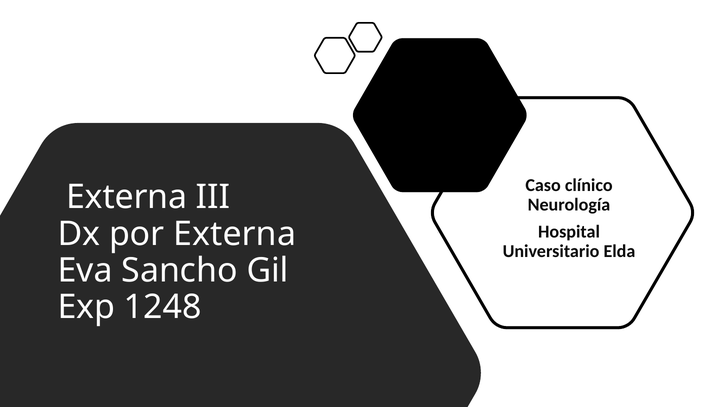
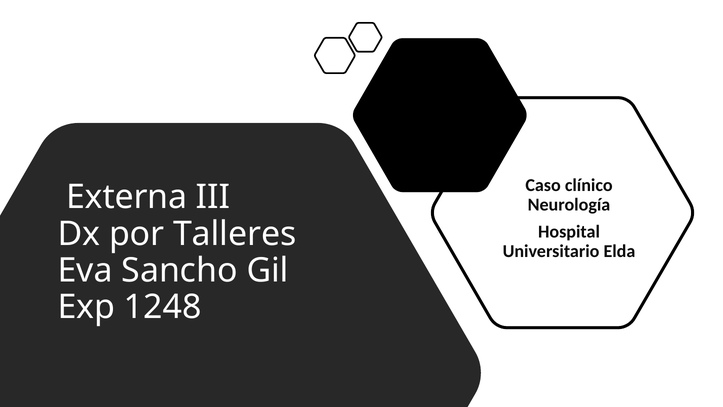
por Externa: Externa -> Talleres
